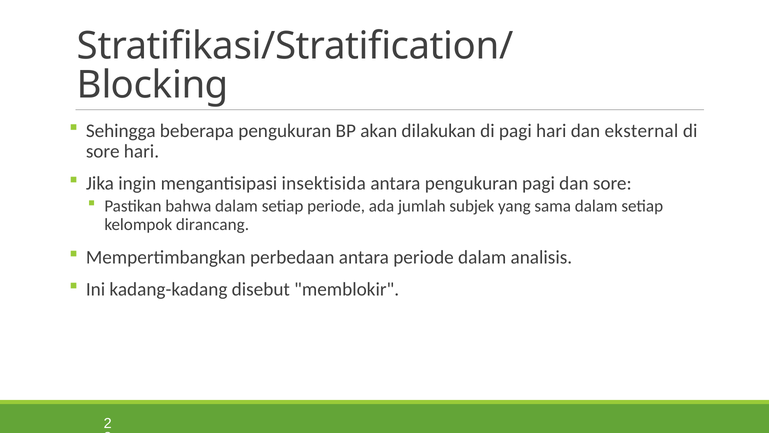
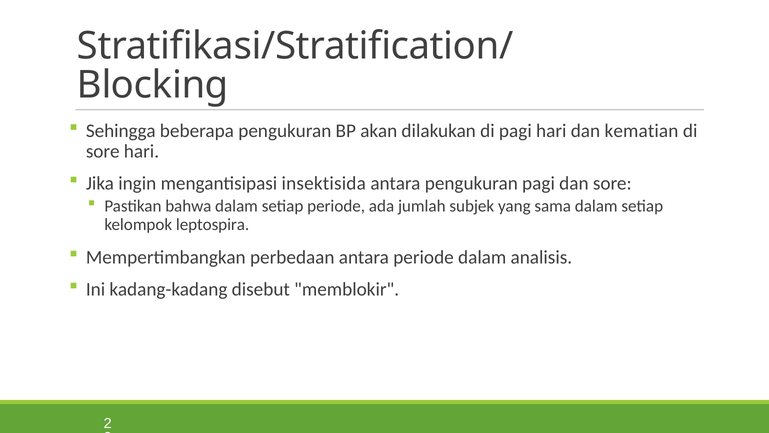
eksternal: eksternal -> kematian
dirancang: dirancang -> leptospira
